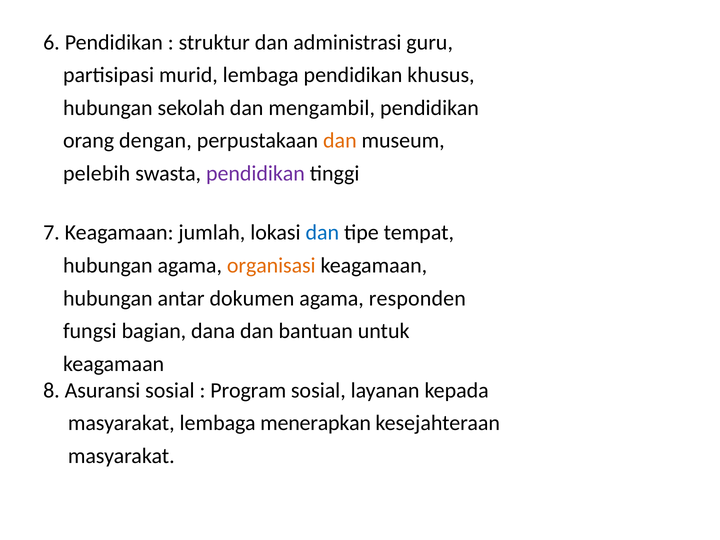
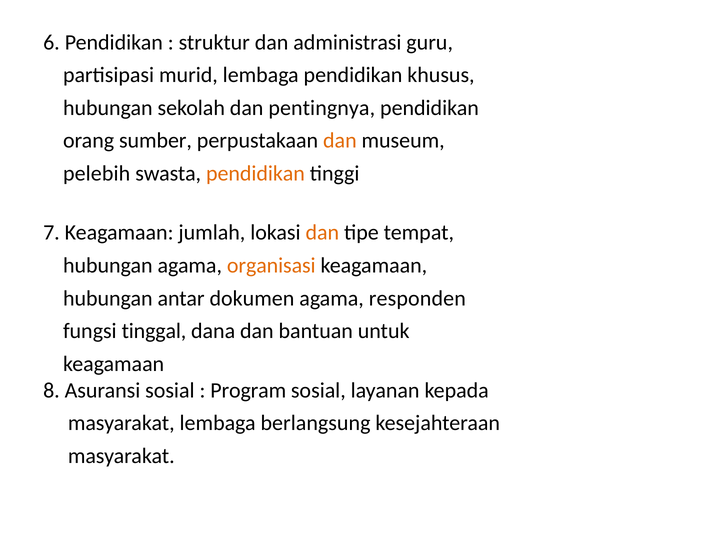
mengambil: mengambil -> pentingnya
dengan: dengan -> sumber
pendidikan at (255, 174) colour: purple -> orange
dan at (322, 233) colour: blue -> orange
bagian: bagian -> tinggal
menerapkan: menerapkan -> berlangsung
